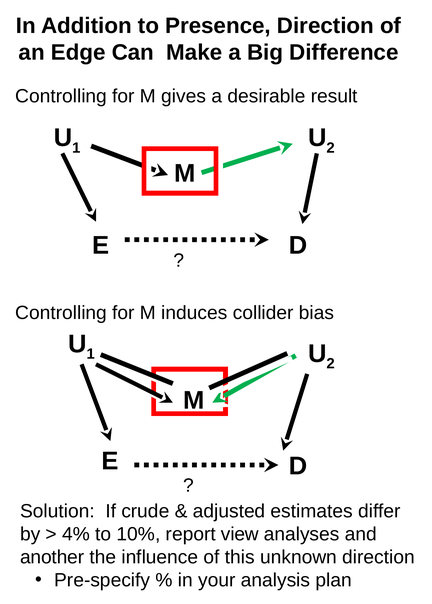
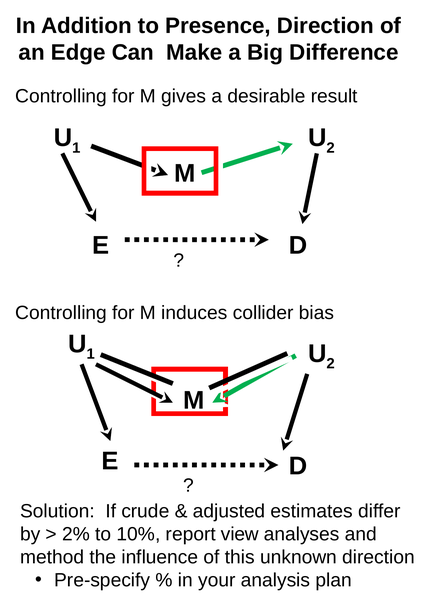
4%: 4% -> 2%
another: another -> method
